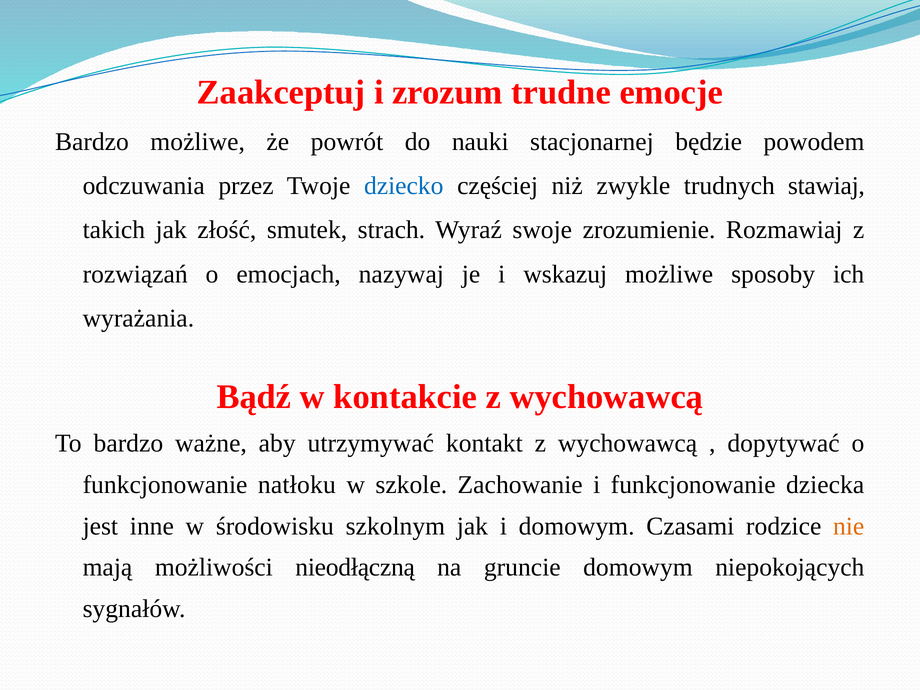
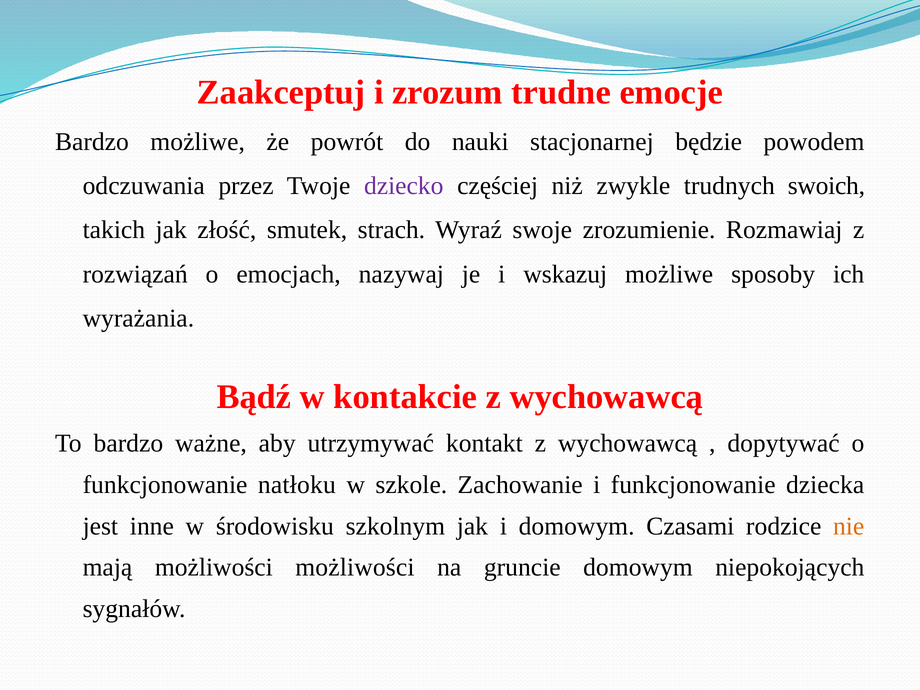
dziecko colour: blue -> purple
stawiaj: stawiaj -> swoich
możliwości nieodłączną: nieodłączną -> możliwości
